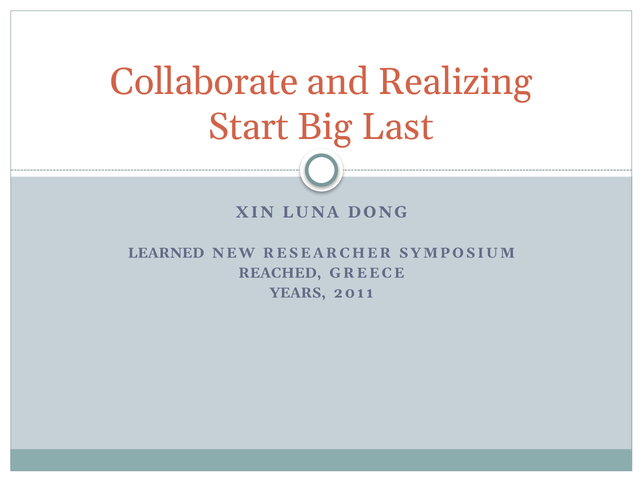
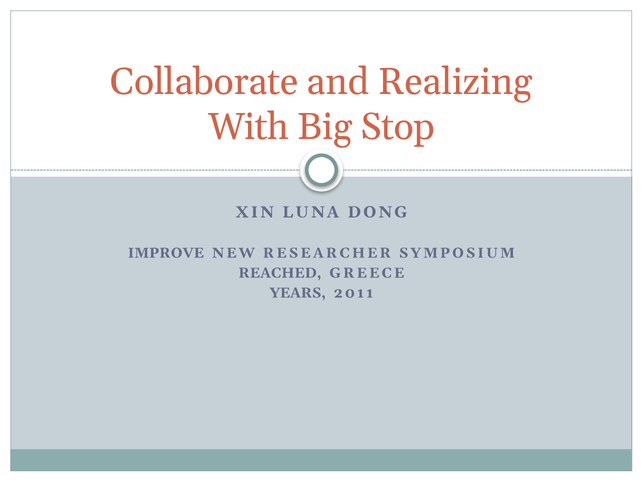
Start: Start -> With
Last: Last -> Stop
LEARNED: LEARNED -> IMPROVE
